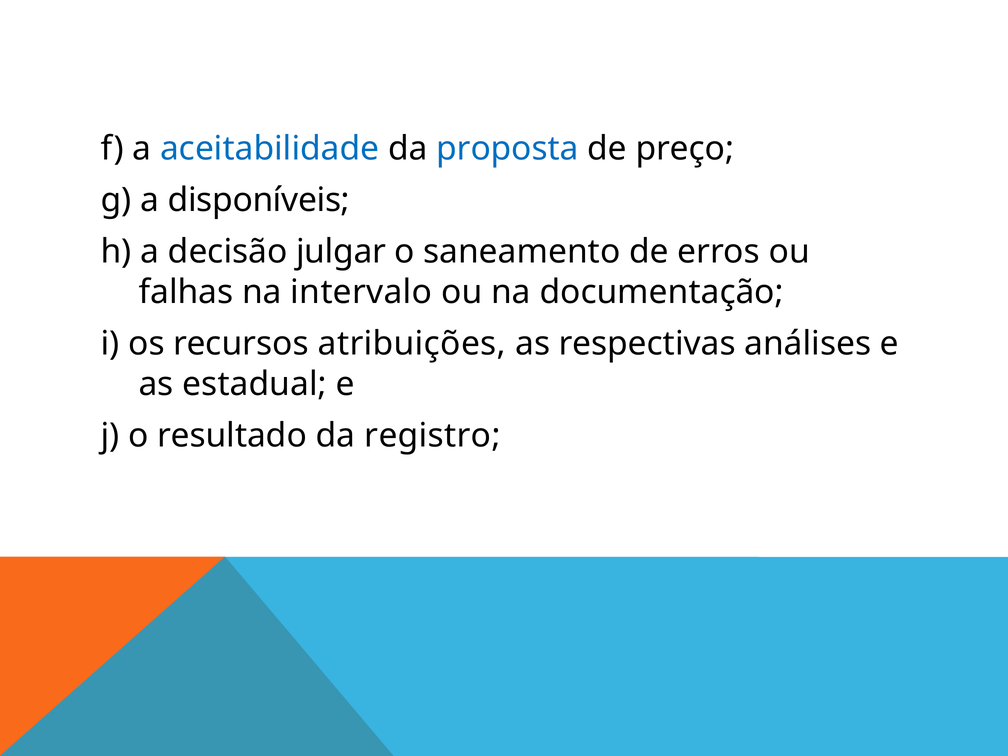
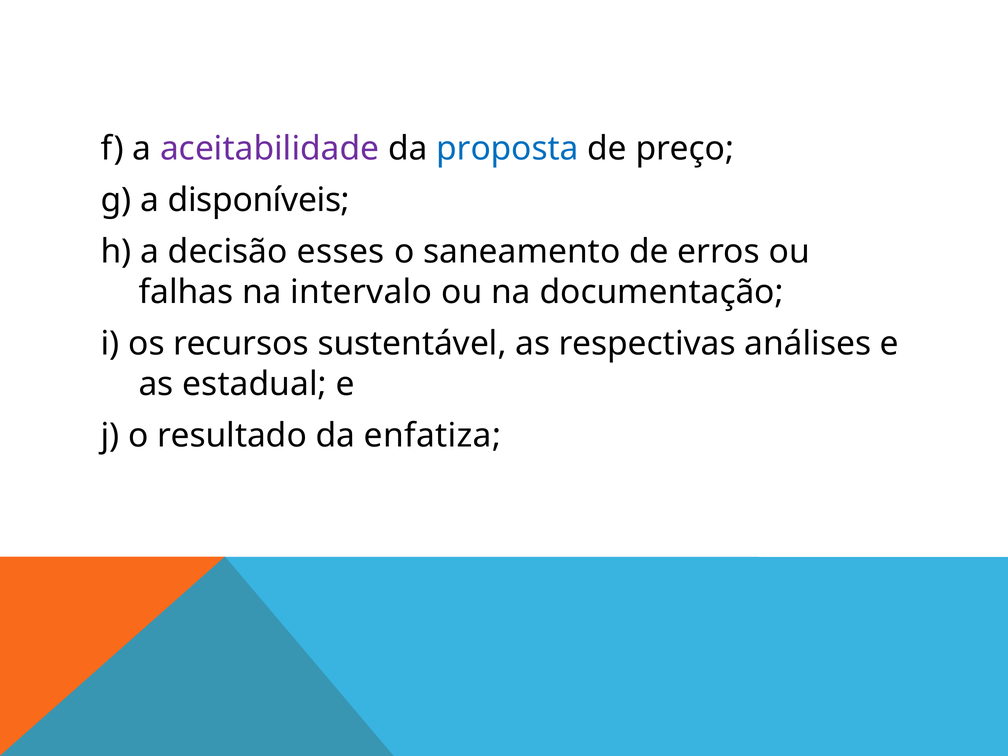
aceitabilidade colour: blue -> purple
julgar: julgar -> esses
atribuições: atribuições -> sustentável
registro: registro -> enfatiza
